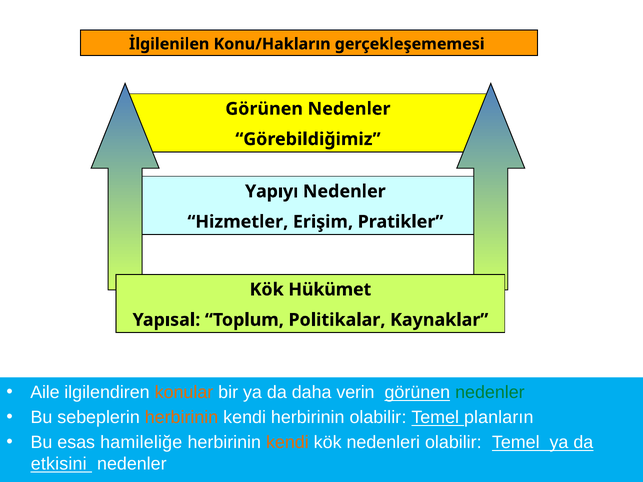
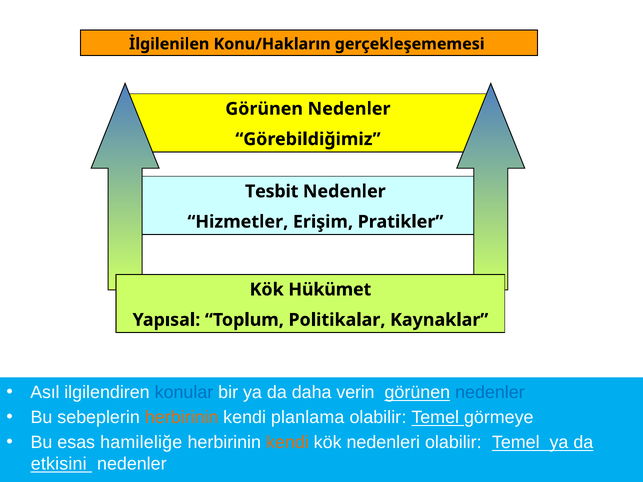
Yapıyı: Yapıyı -> Tesbit
Aile: Aile -> Asıl
konular colour: orange -> blue
nedenler at (490, 393) colour: green -> blue
kendi herbirinin: herbirinin -> planlama
planların: planların -> görmeye
